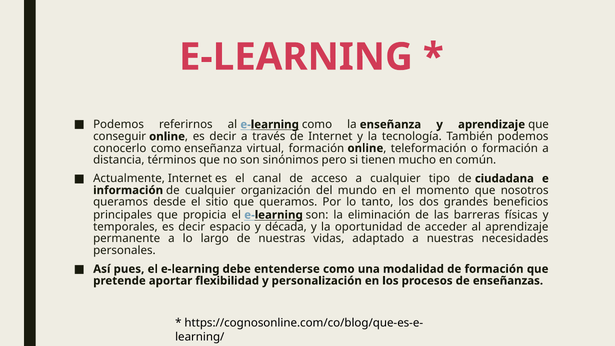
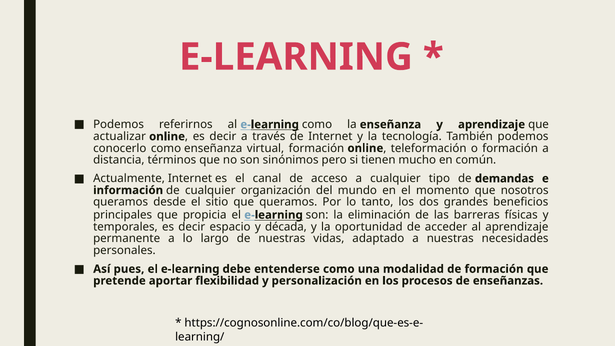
conseguir: conseguir -> actualizar
ciudadana: ciudadana -> demandas
